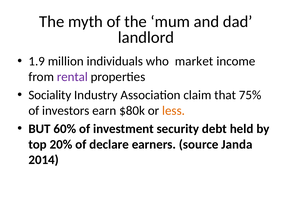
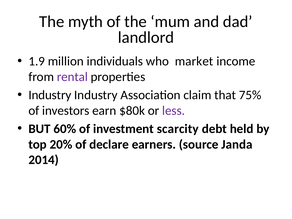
Sociality at (50, 95): Sociality -> Industry
less colour: orange -> purple
security: security -> scarcity
